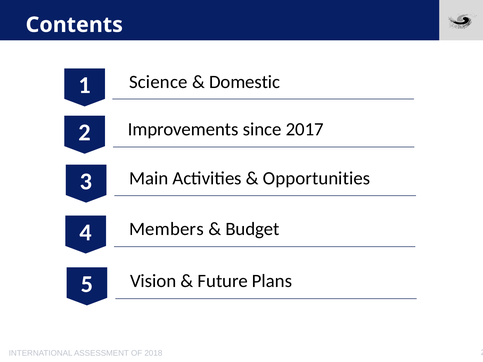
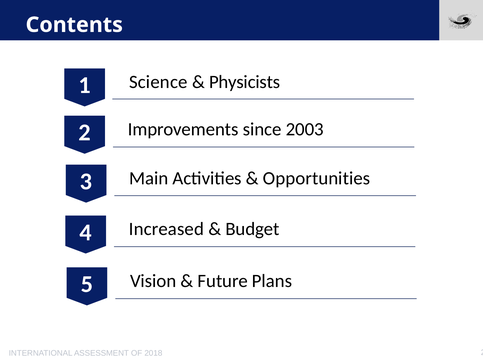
Domestic: Domestic -> Physicists
2017: 2017 -> 2003
Members: Members -> Increased
